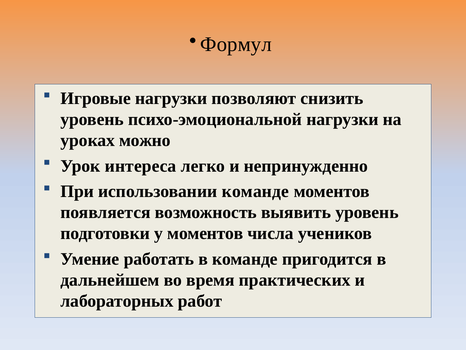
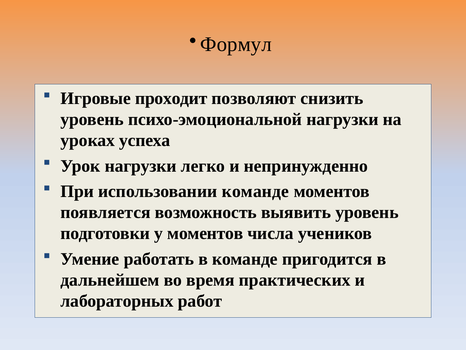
Игровые нагрузки: нагрузки -> проходит
можно: можно -> успеха
Урок интереса: интереса -> нагрузки
